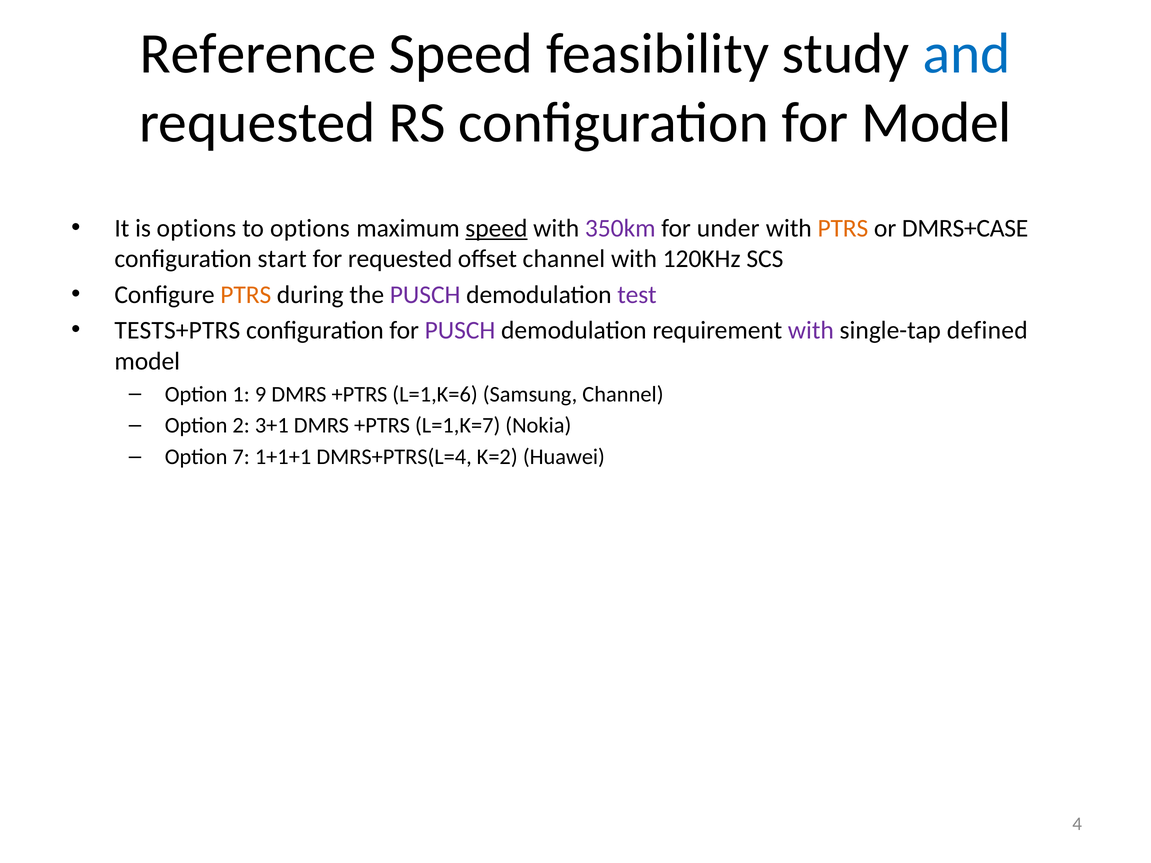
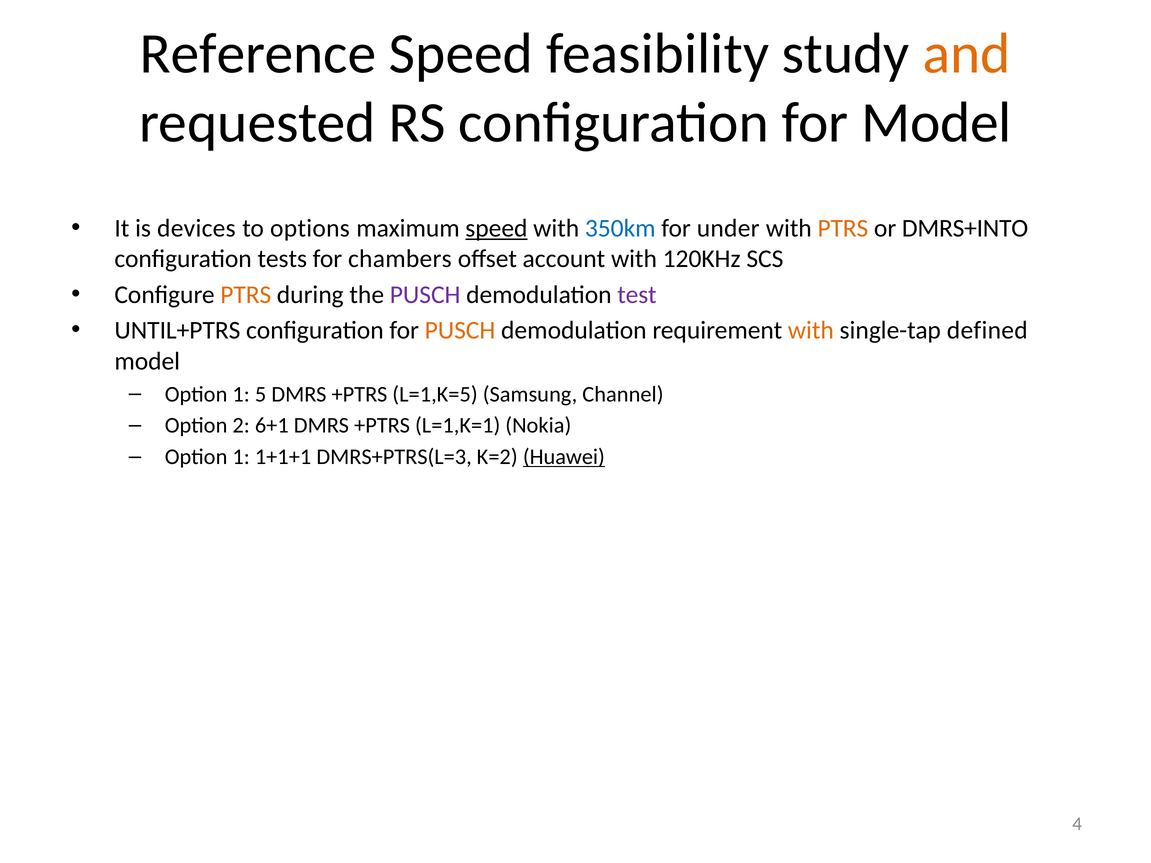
and colour: blue -> orange
is options: options -> devices
350km colour: purple -> blue
DMRS+CASE: DMRS+CASE -> DMRS+INTO
start: start -> tests
for requested: requested -> chambers
offset channel: channel -> account
TESTS+PTRS: TESTS+PTRS -> UNTIL+PTRS
PUSCH at (460, 331) colour: purple -> orange
with at (811, 331) colour: purple -> orange
9: 9 -> 5
L=1,K=6: L=1,K=6 -> L=1,K=5
3+1: 3+1 -> 6+1
L=1,K=7: L=1,K=7 -> L=1,K=1
7 at (241, 457): 7 -> 1
DMRS+PTRS(L=4: DMRS+PTRS(L=4 -> DMRS+PTRS(L=3
Huawei underline: none -> present
